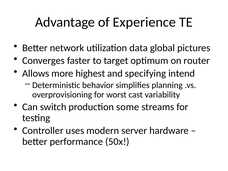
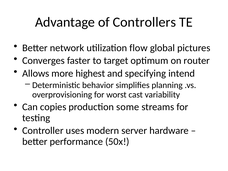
Experience: Experience -> Controllers
data: data -> flow
switch: switch -> copies
